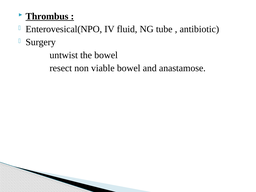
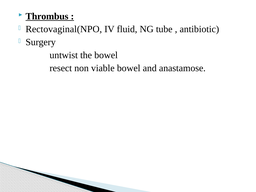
Enterovesical(NPO: Enterovesical(NPO -> Rectovaginal(NPO
